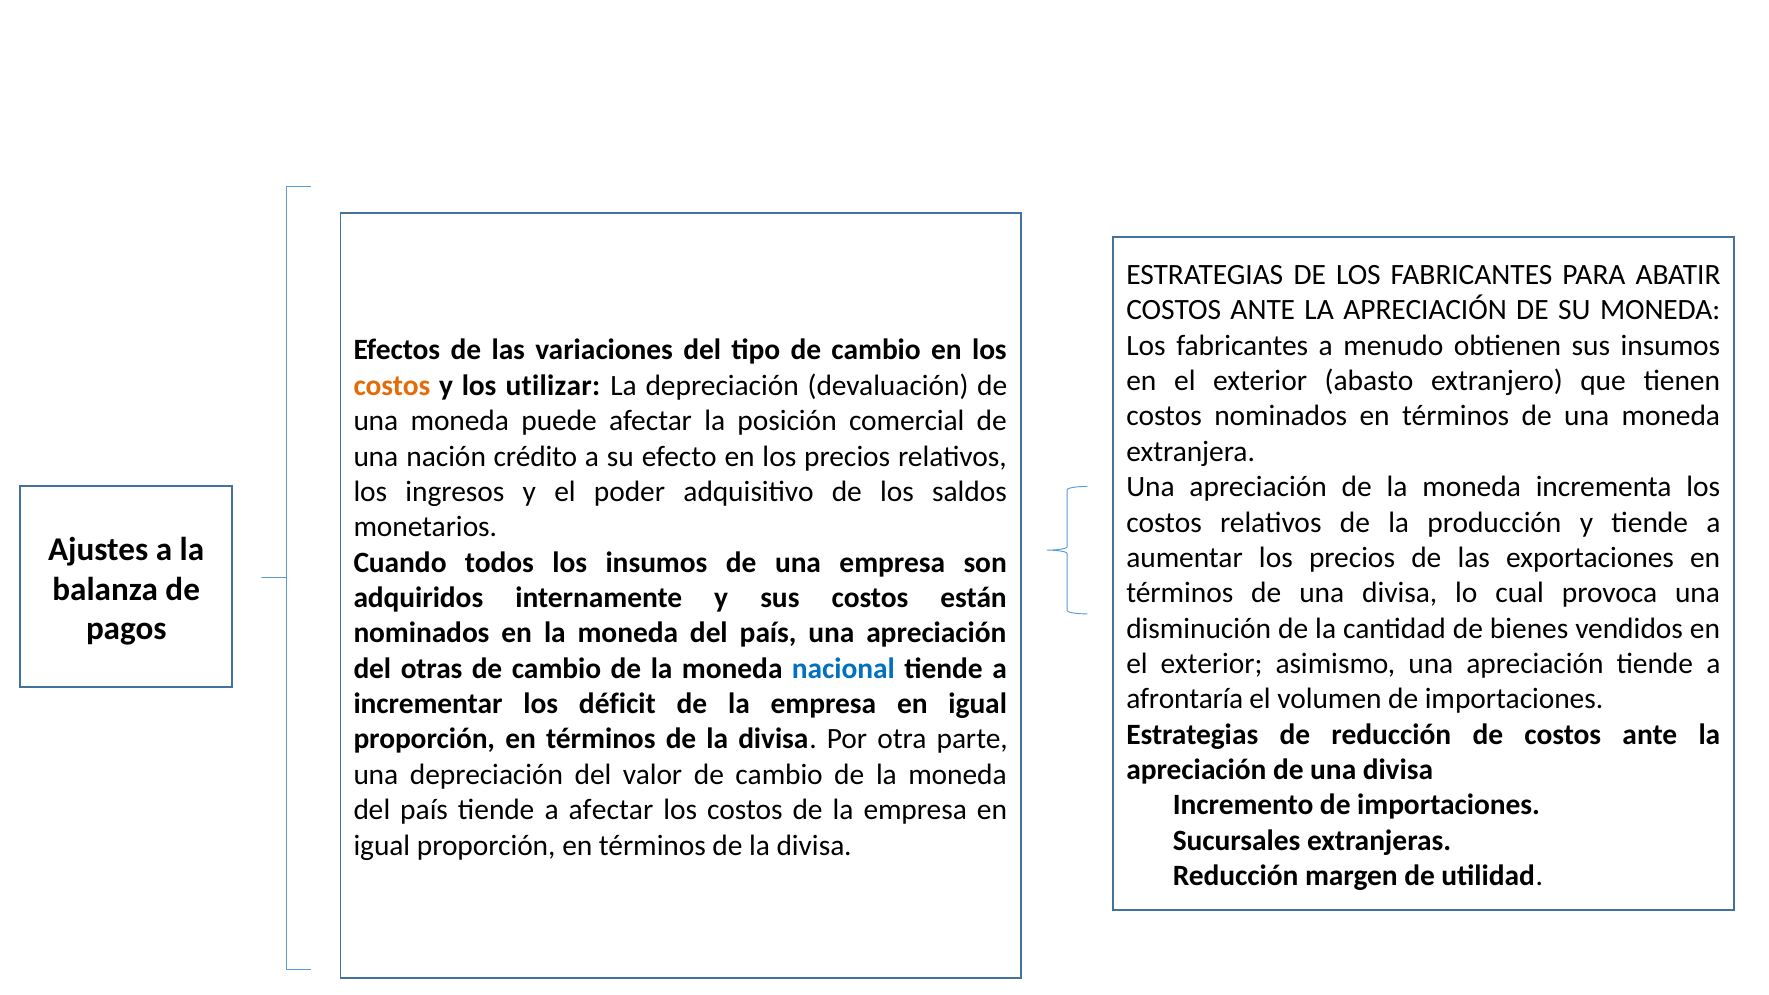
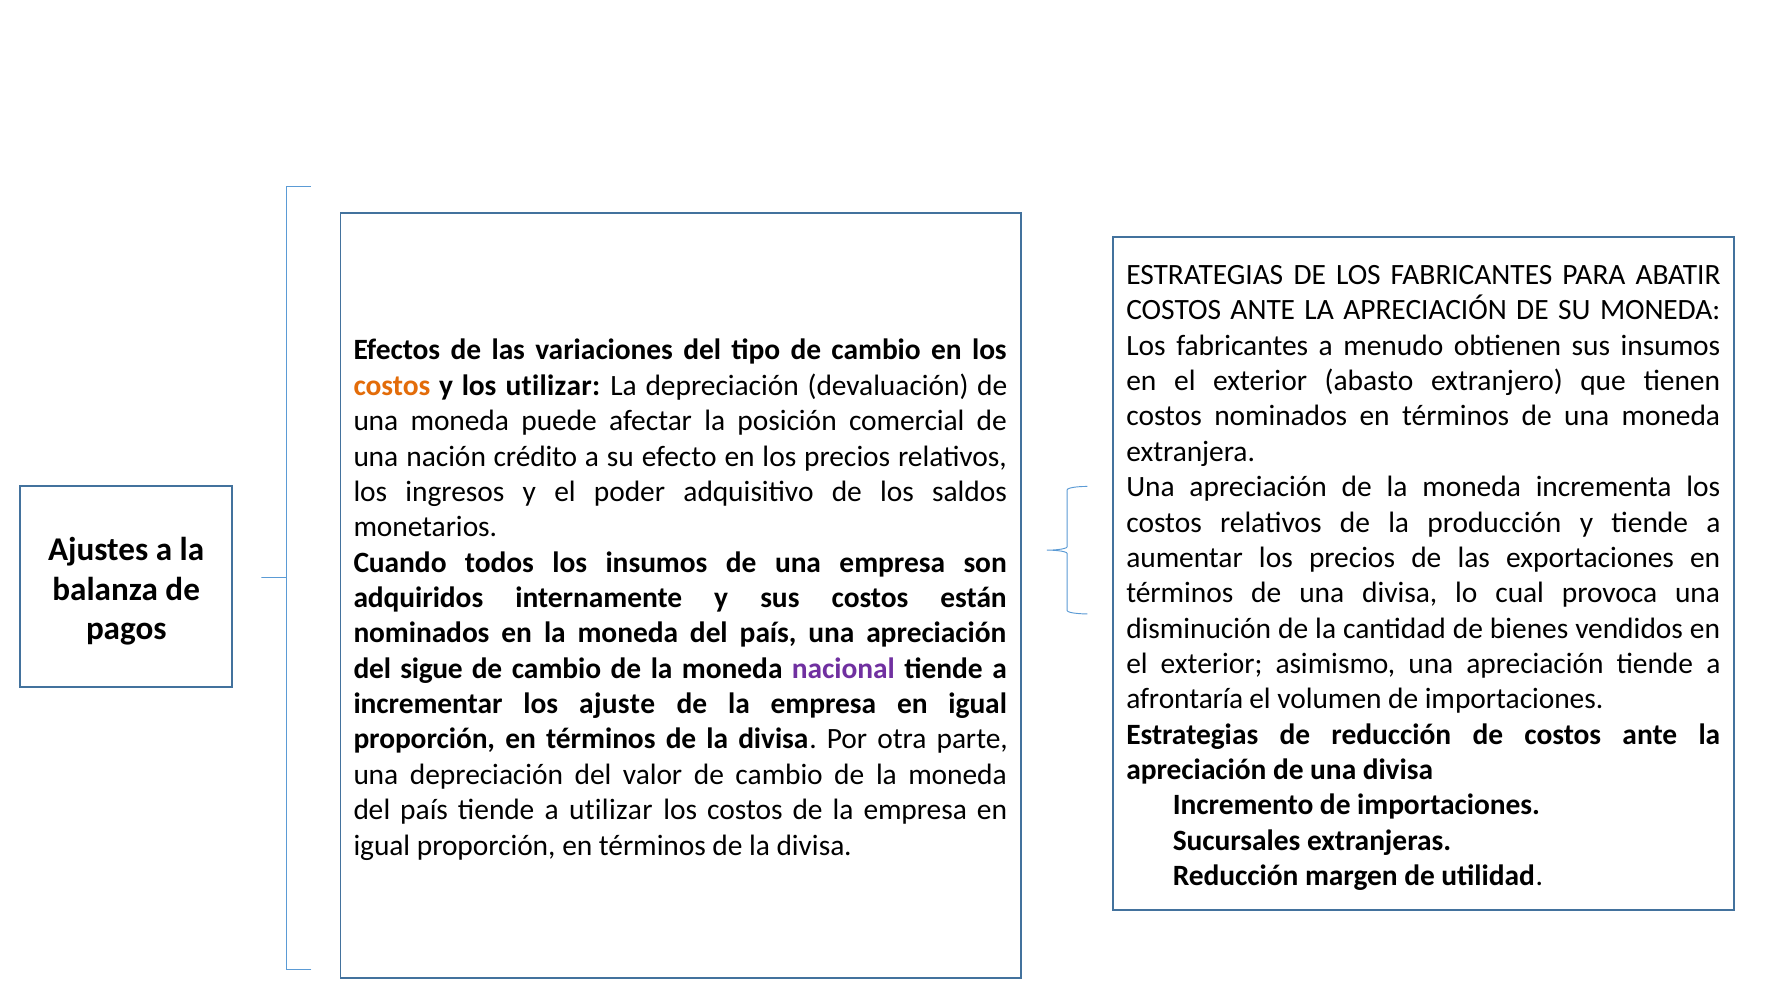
otras: otras -> sigue
nacional colour: blue -> purple
déficit: déficit -> ajuste
a afectar: afectar -> utilizar
